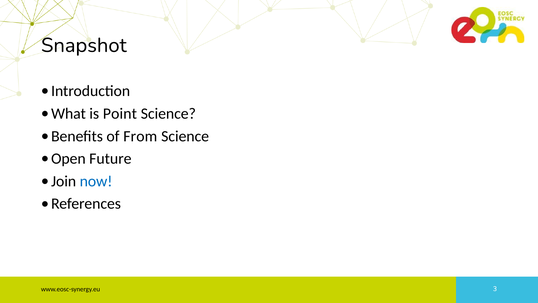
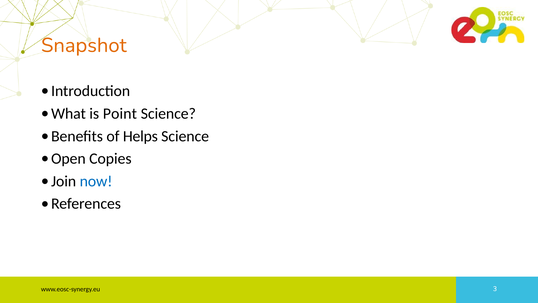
Snapshot colour: black -> orange
From: From -> Helps
Future: Future -> Copies
